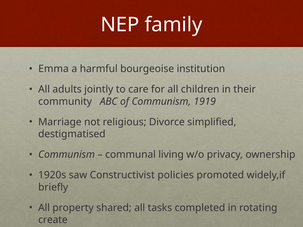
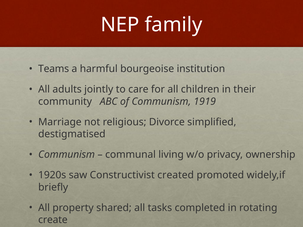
Emma: Emma -> Teams
policies: policies -> created
